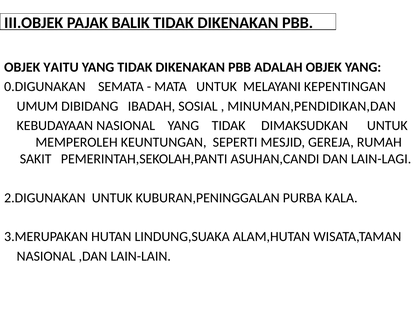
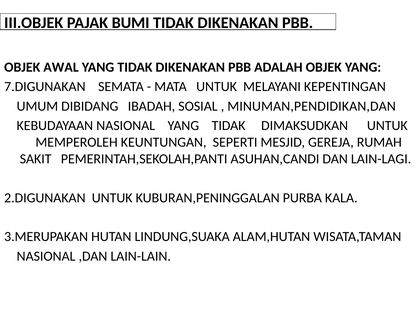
BALIK: BALIK -> BUMI
YAITU: YAITU -> AWAL
0.DIGUNAKAN: 0.DIGUNAKAN -> 7.DIGUNAKAN
